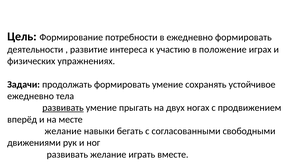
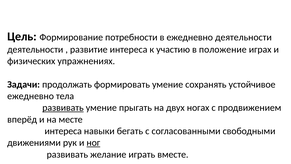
ежедневно формировать: формировать -> деятельности
желание at (63, 131): желание -> интереса
ног underline: none -> present
